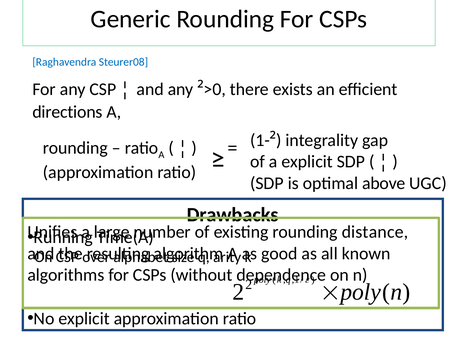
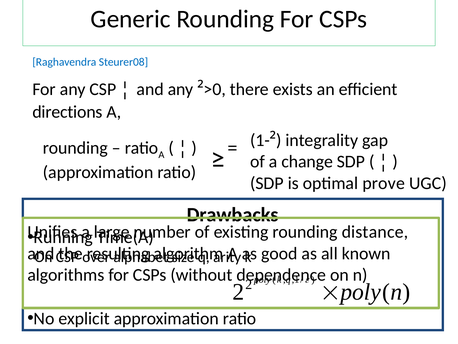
a explicit: explicit -> change
above: above -> prove
